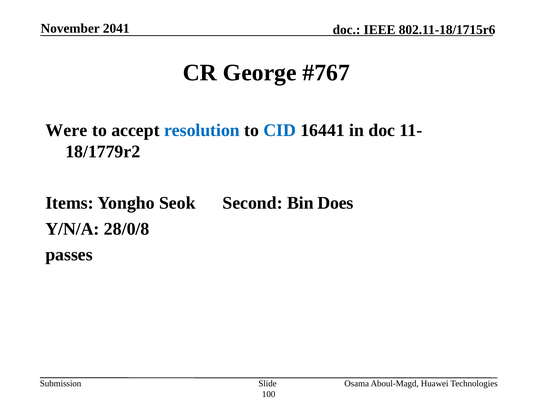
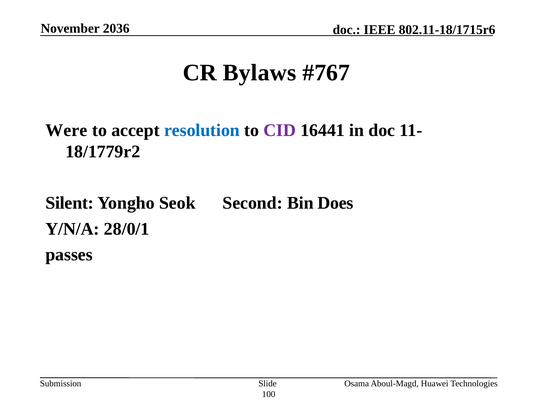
2041: 2041 -> 2036
George: George -> Bylaws
CID colour: blue -> purple
Items: Items -> Silent
28/0/8: 28/0/8 -> 28/0/1
